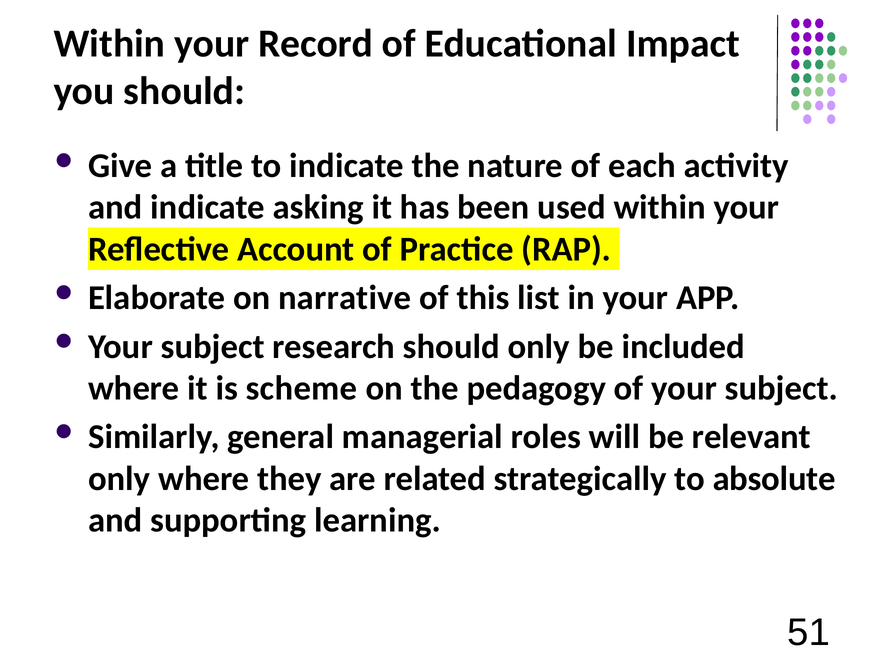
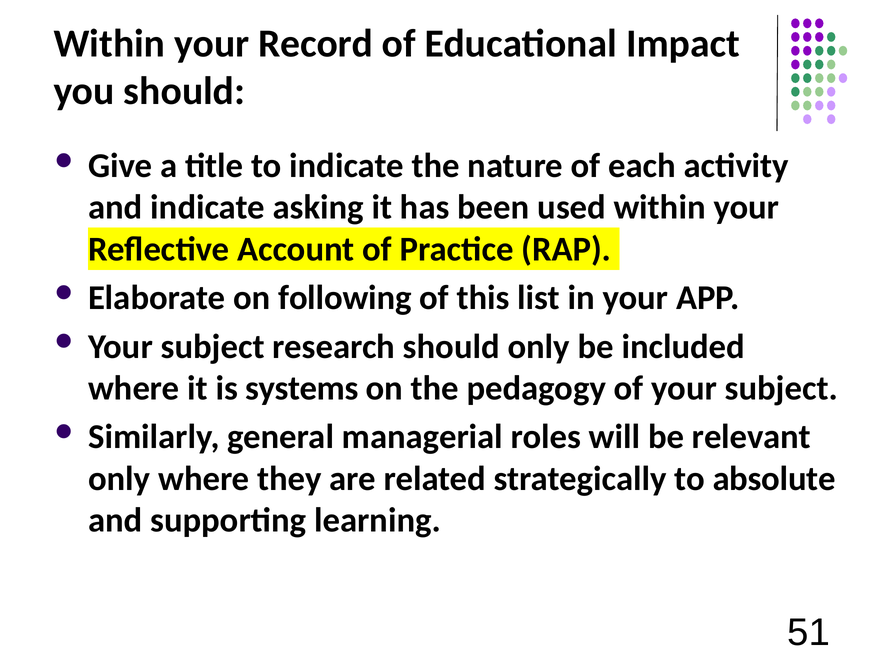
narrative: narrative -> following
scheme: scheme -> systems
